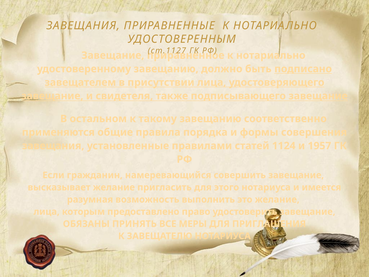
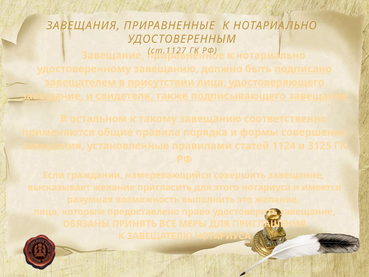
1957: 1957 -> 3125
